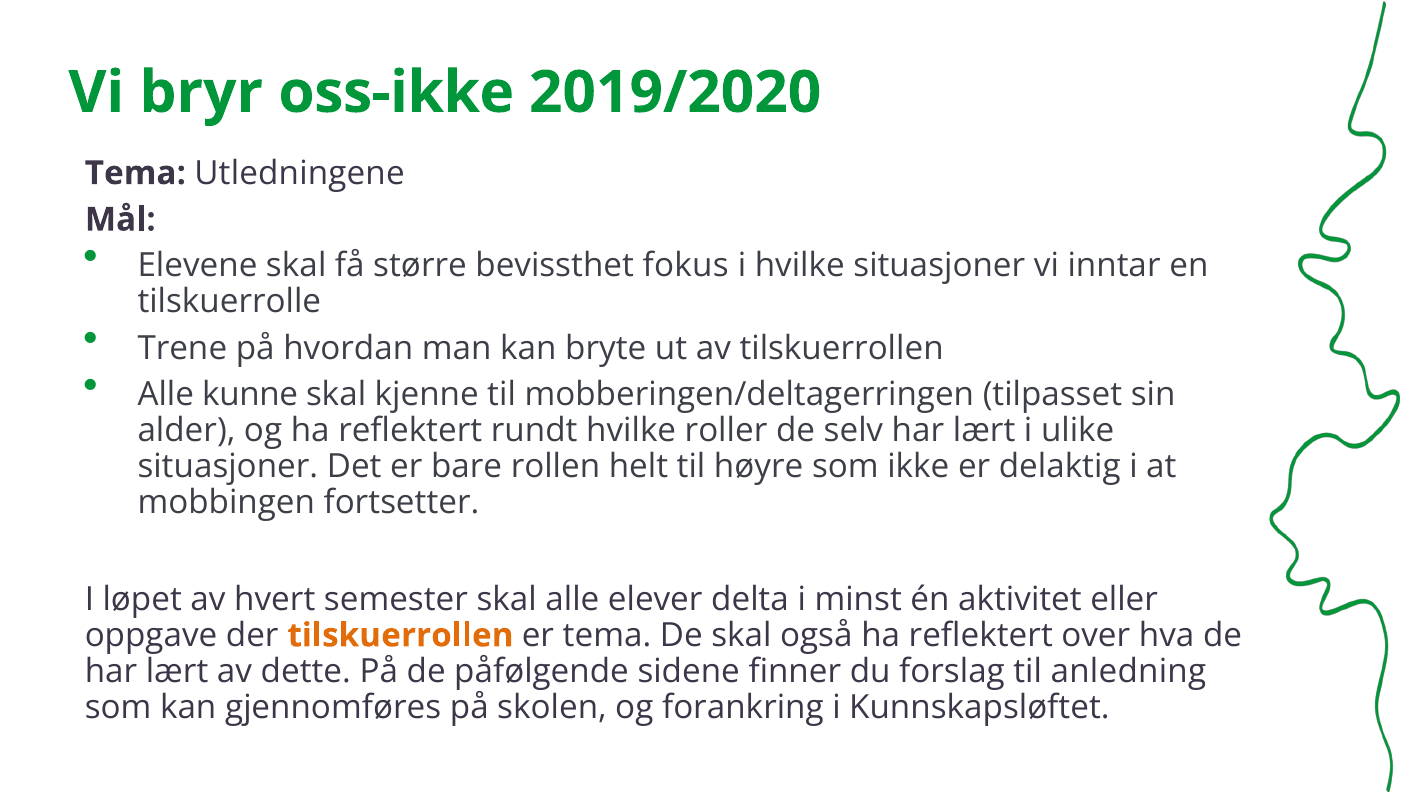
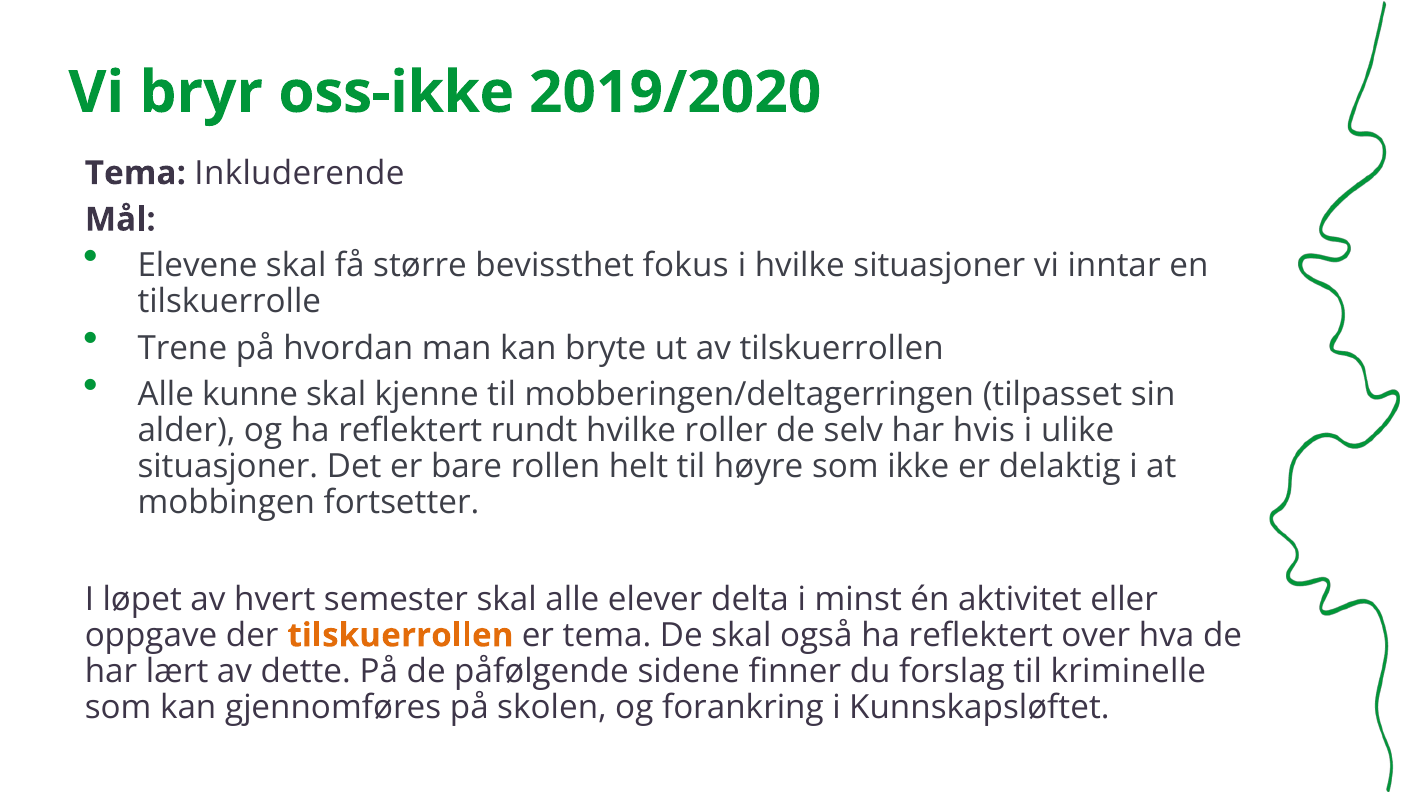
Utledningene: Utledningene -> Inkluderende
selv har lært: lært -> hvis
anledning: anledning -> kriminelle
